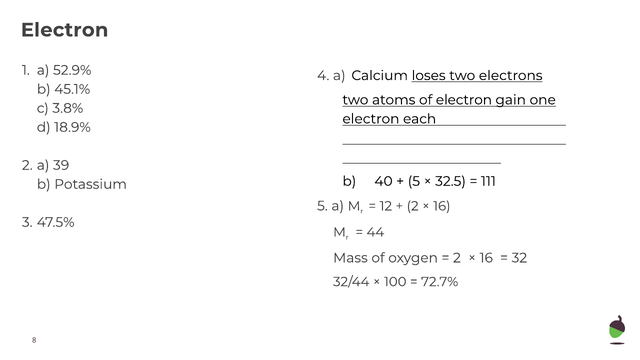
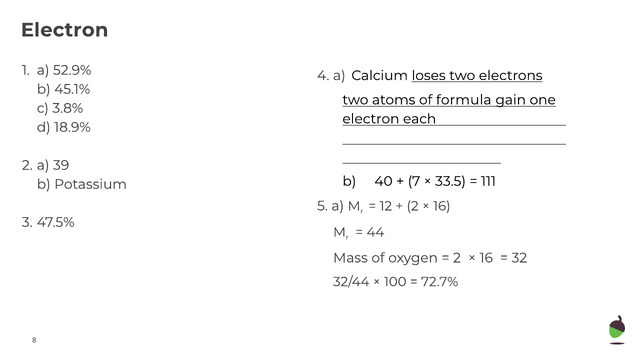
of electron: electron -> formula
5 at (414, 181): 5 -> 7
32.5: 32.5 -> 33.5
